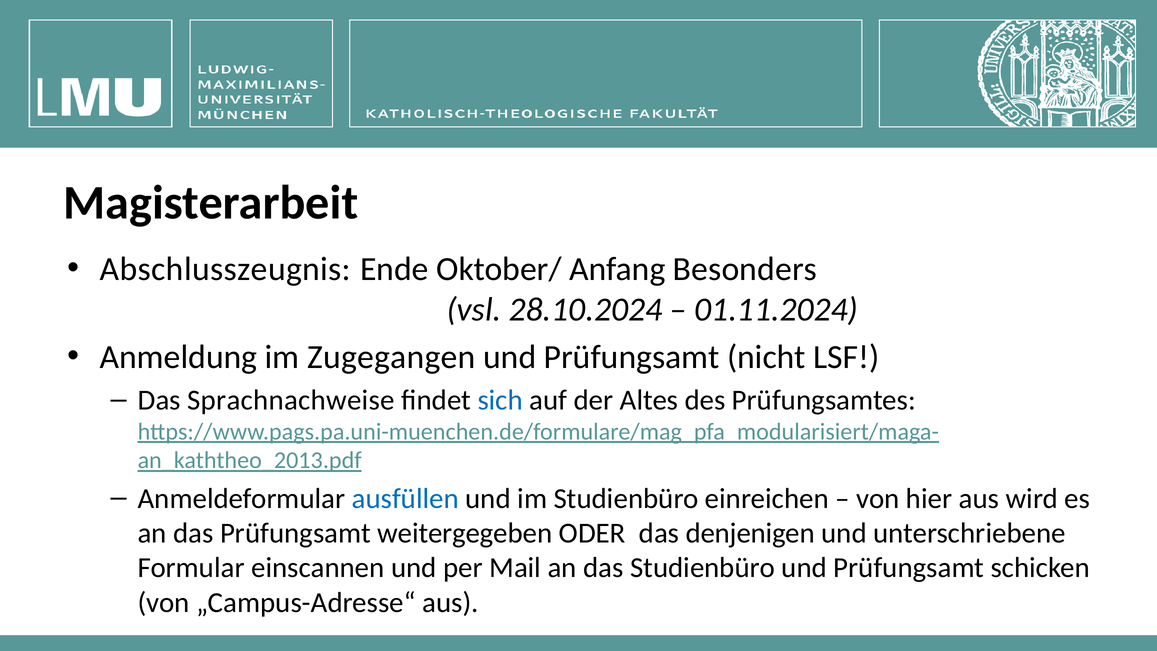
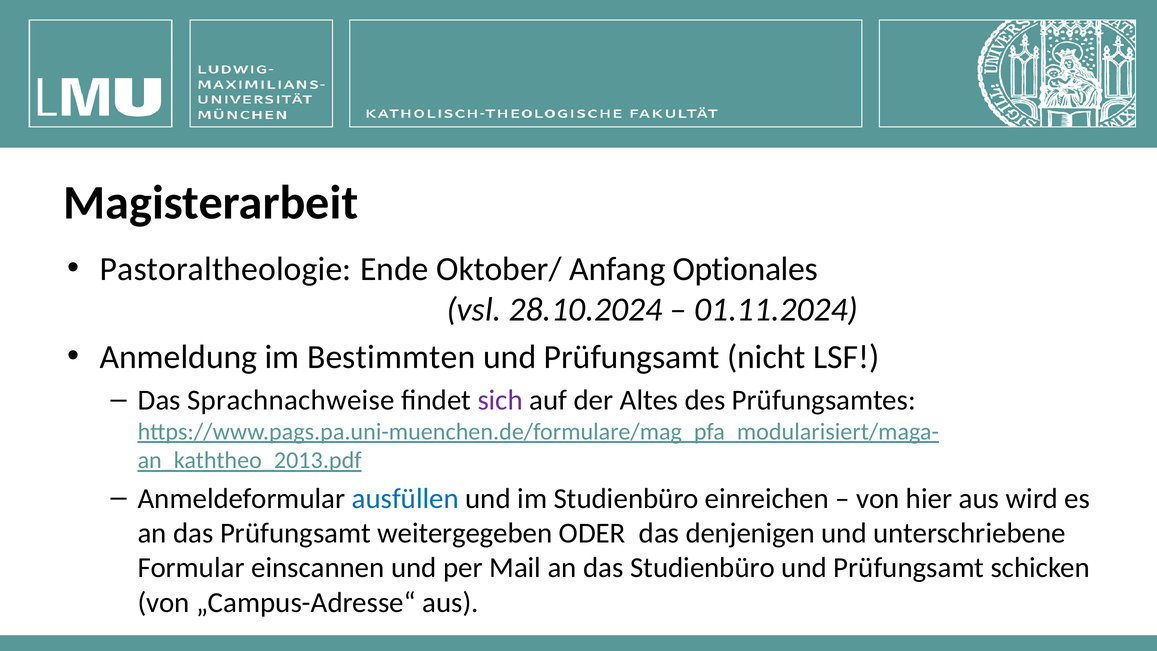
Abschlusszeugnis: Abschlusszeugnis -> Pastoraltheologie
Besonders: Besonders -> Optionales
Zugegangen: Zugegangen -> Bestimmten
sich colour: blue -> purple
